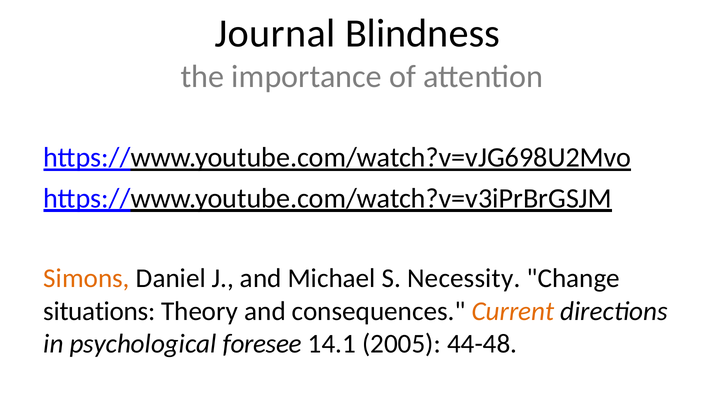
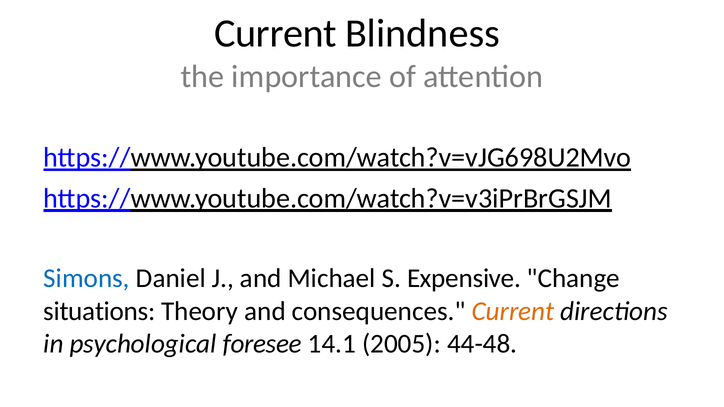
Journal at (275, 34): Journal -> Current
Simons colour: orange -> blue
Necessity: Necessity -> Expensive
